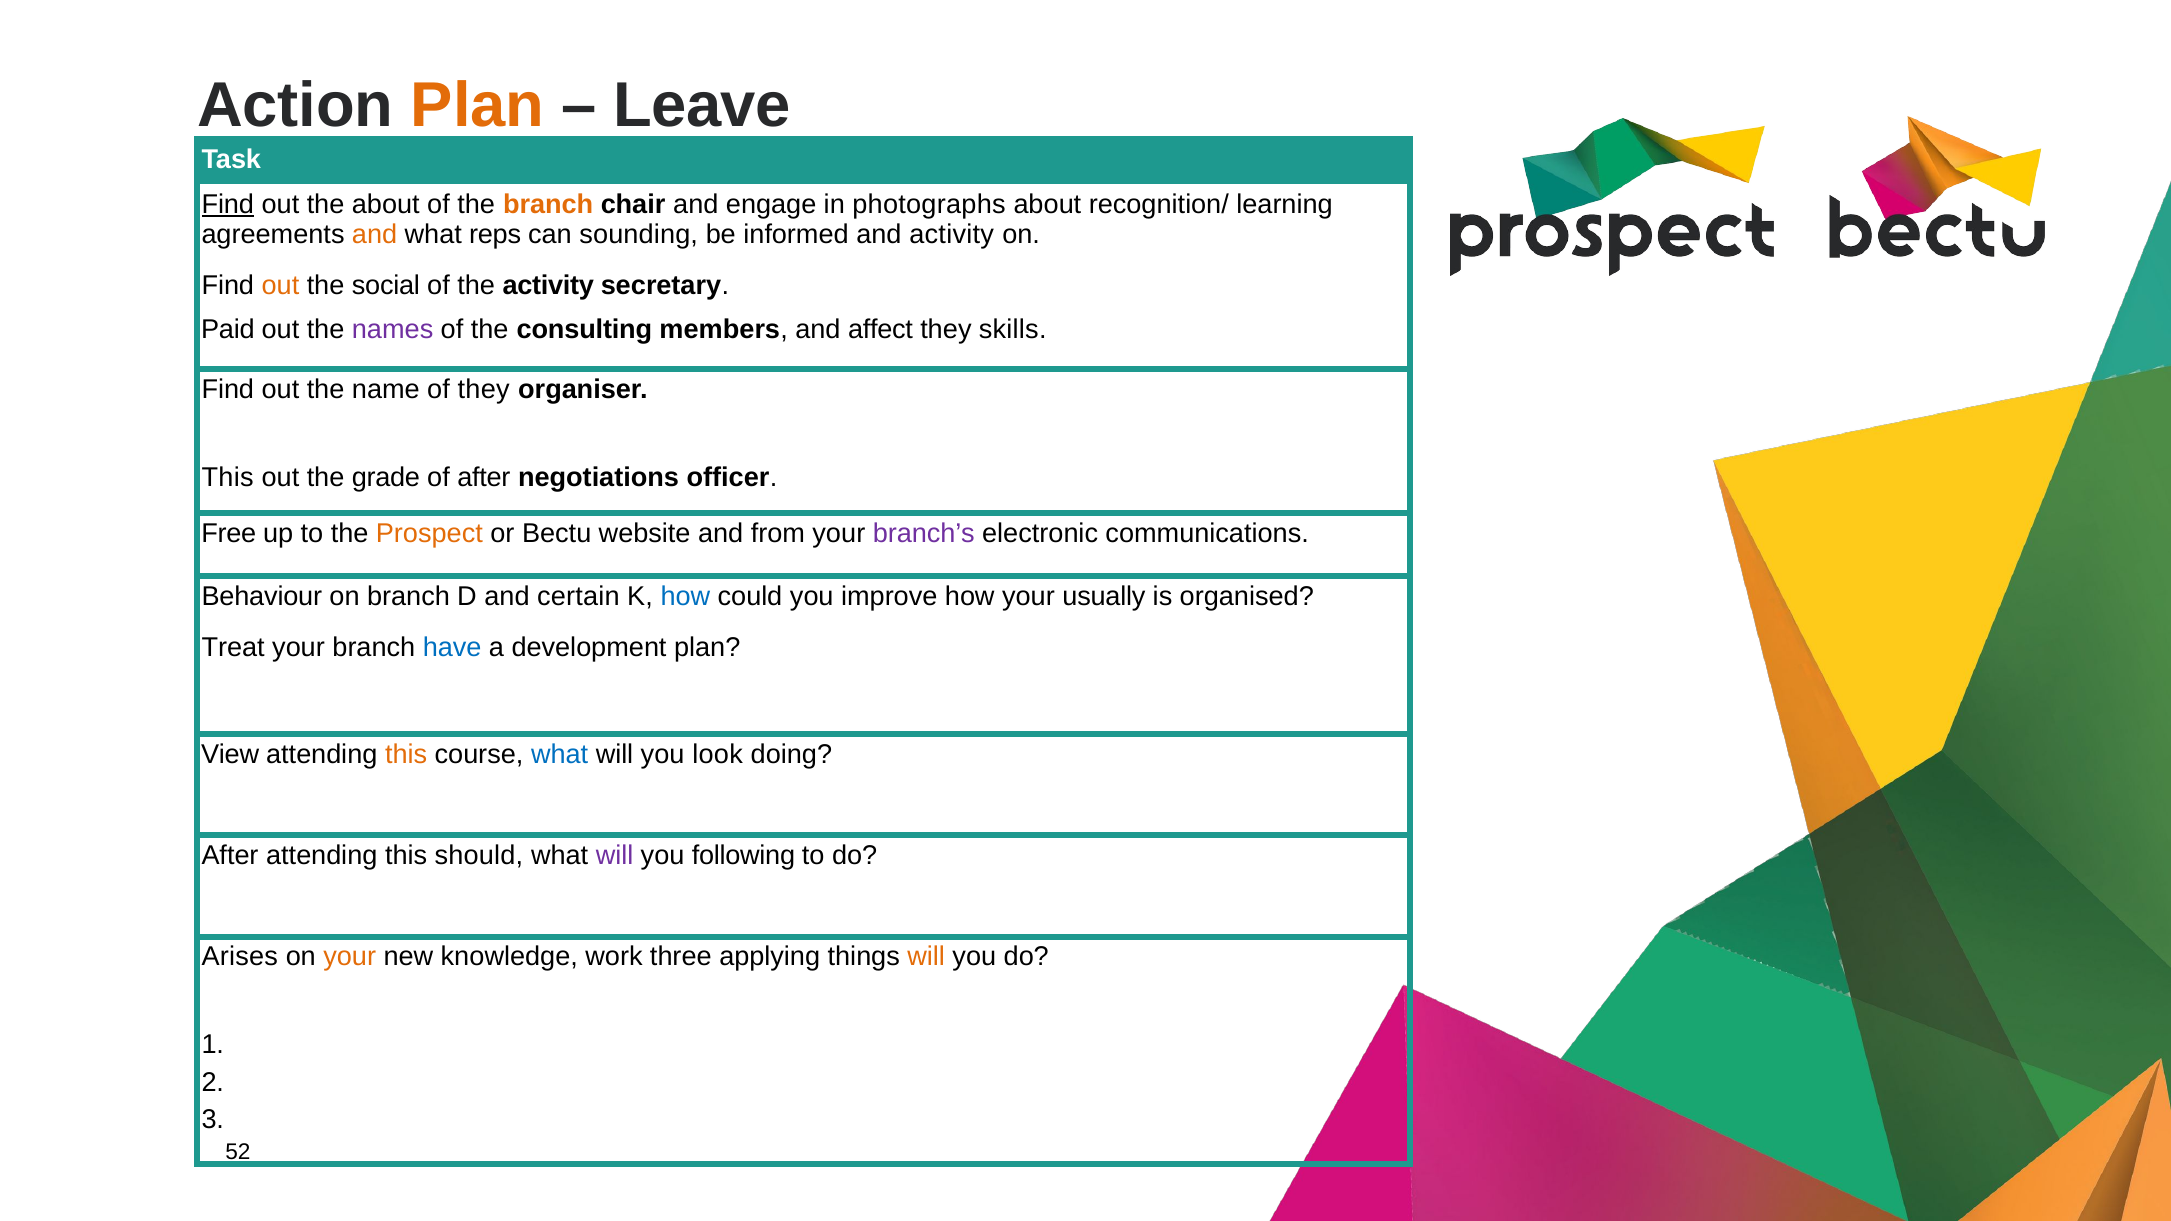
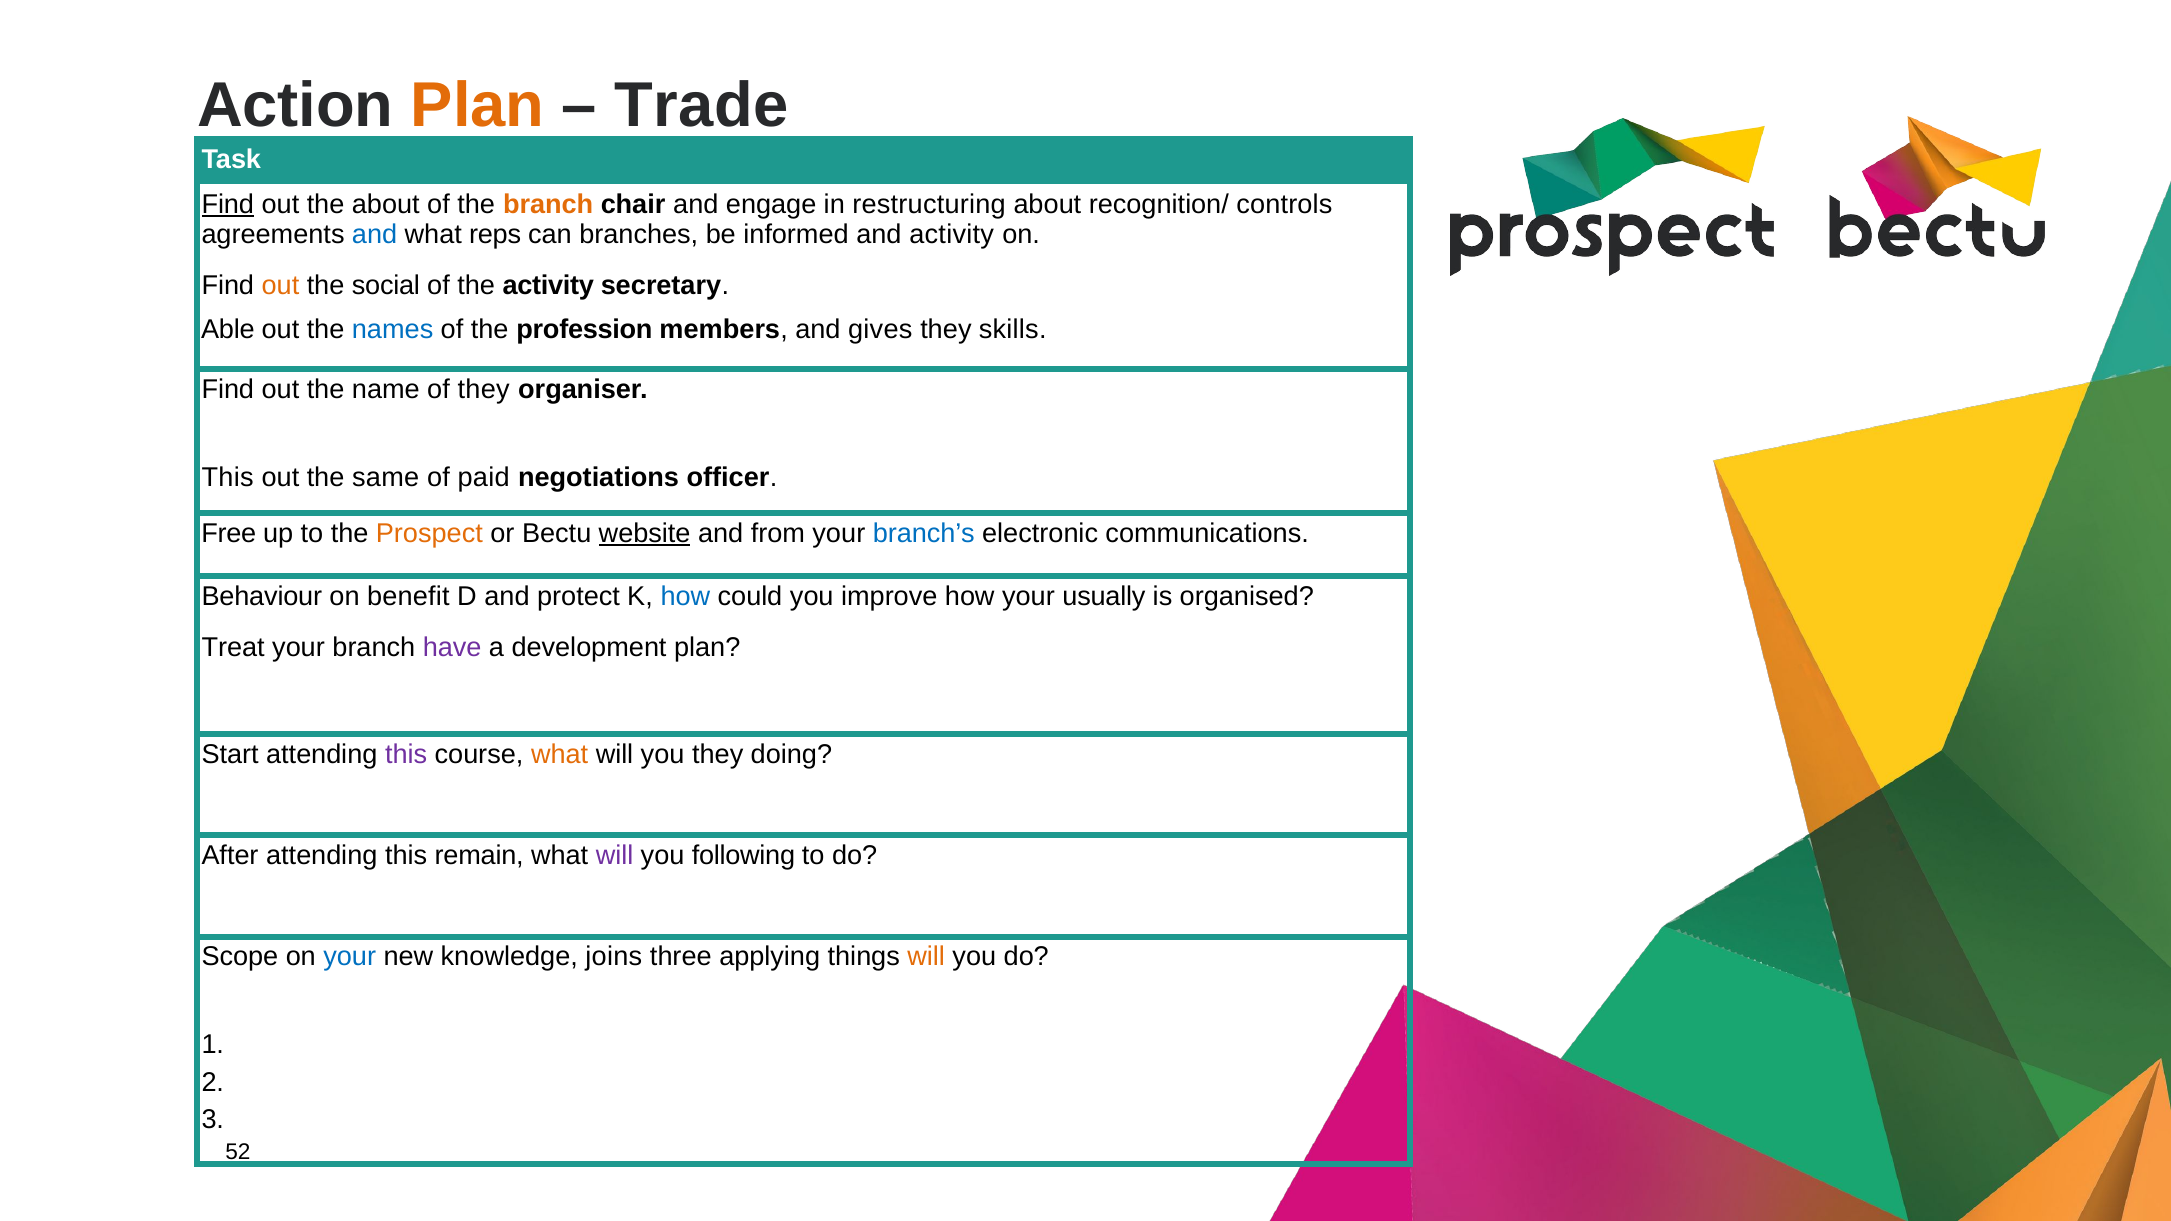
Leave: Leave -> Trade
photographs: photographs -> restructuring
learning: learning -> controls
and at (375, 235) colour: orange -> blue
sounding: sounding -> branches
Paid: Paid -> Able
names colour: purple -> blue
consulting: consulting -> profession
affect: affect -> gives
grade: grade -> same
of after: after -> paid
website underline: none -> present
branch’s colour: purple -> blue
on branch: branch -> benefit
certain: certain -> protect
have colour: blue -> purple
View: View -> Start
this at (406, 754) colour: orange -> purple
what at (560, 754) colour: blue -> orange
you look: look -> they
should: should -> remain
Arises: Arises -> Scope
your at (350, 957) colour: orange -> blue
work: work -> joins
